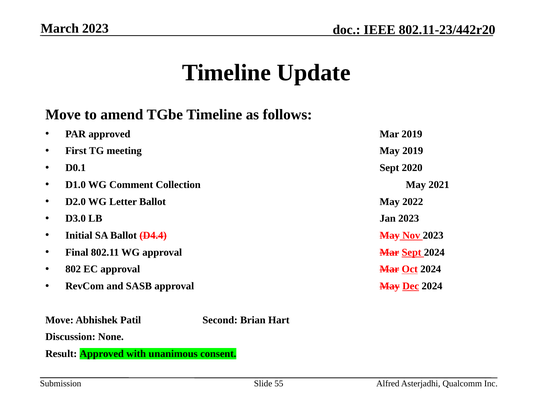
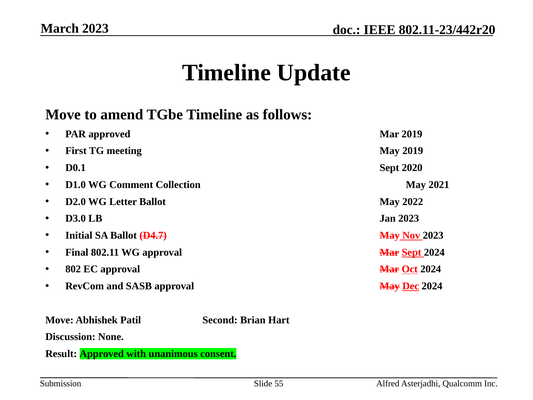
D4.4: D4.4 -> D4.7
